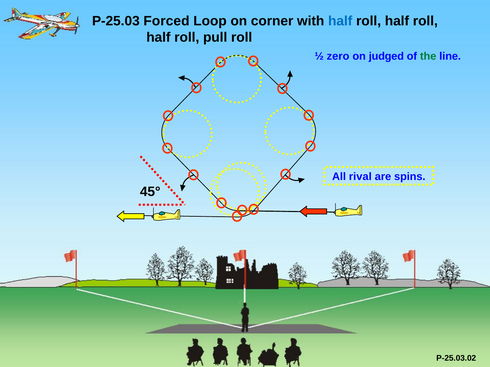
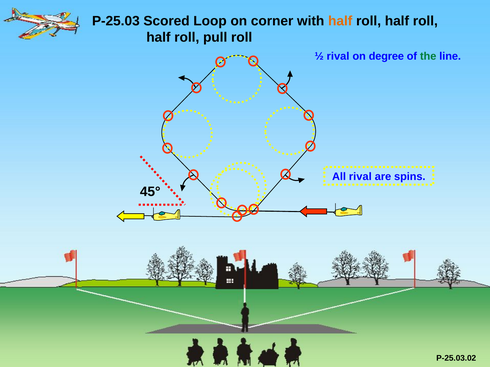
Forced: Forced -> Scored
half at (340, 21) colour: blue -> orange
½ zero: zero -> rival
judged: judged -> degree
